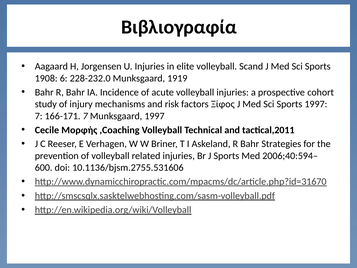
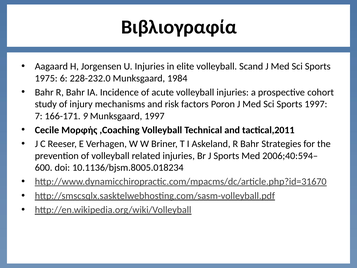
1908: 1908 -> 1975
1919: 1919 -> 1984
Ξίφος: Ξίφος -> Poron
166-171 7: 7 -> 9
10.1136/bjsm.2755.531606: 10.1136/bjsm.2755.531606 -> 10.1136/bjsm.8005.018234
